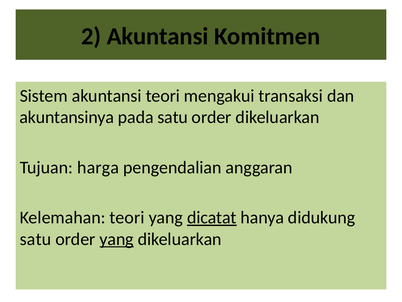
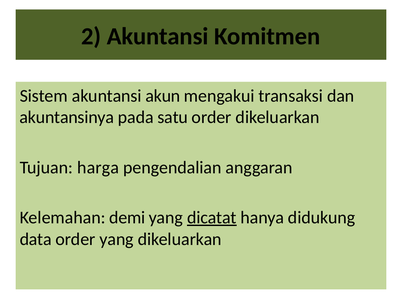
akuntansi teori: teori -> akun
Kelemahan teori: teori -> demi
satu at (35, 239): satu -> data
yang at (117, 239) underline: present -> none
